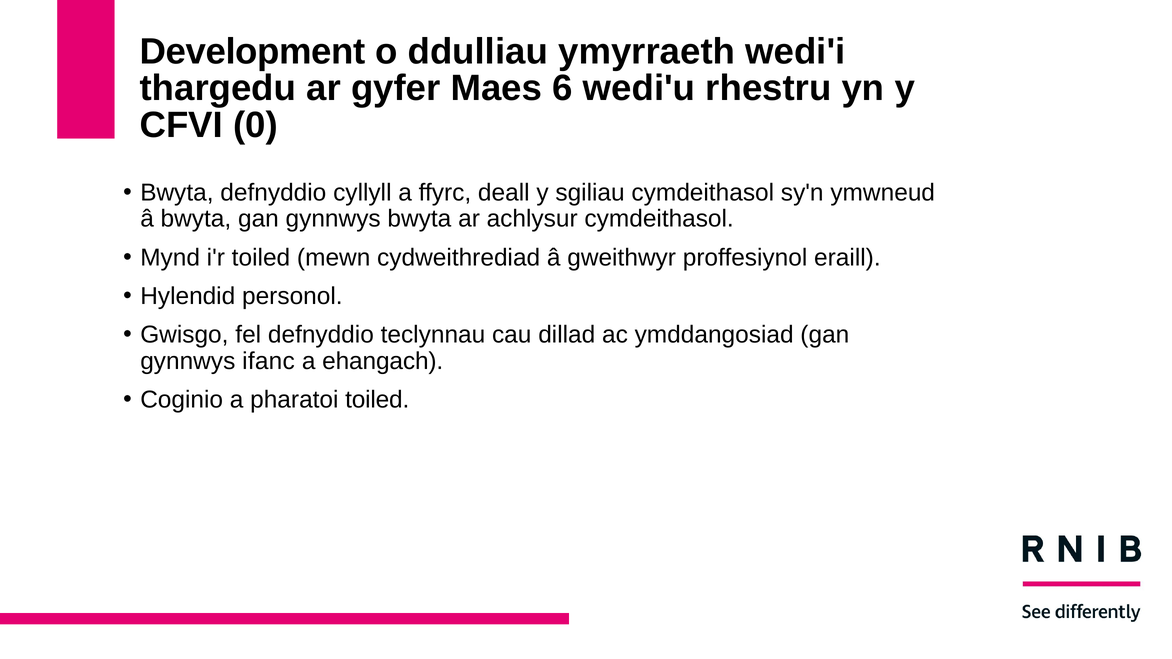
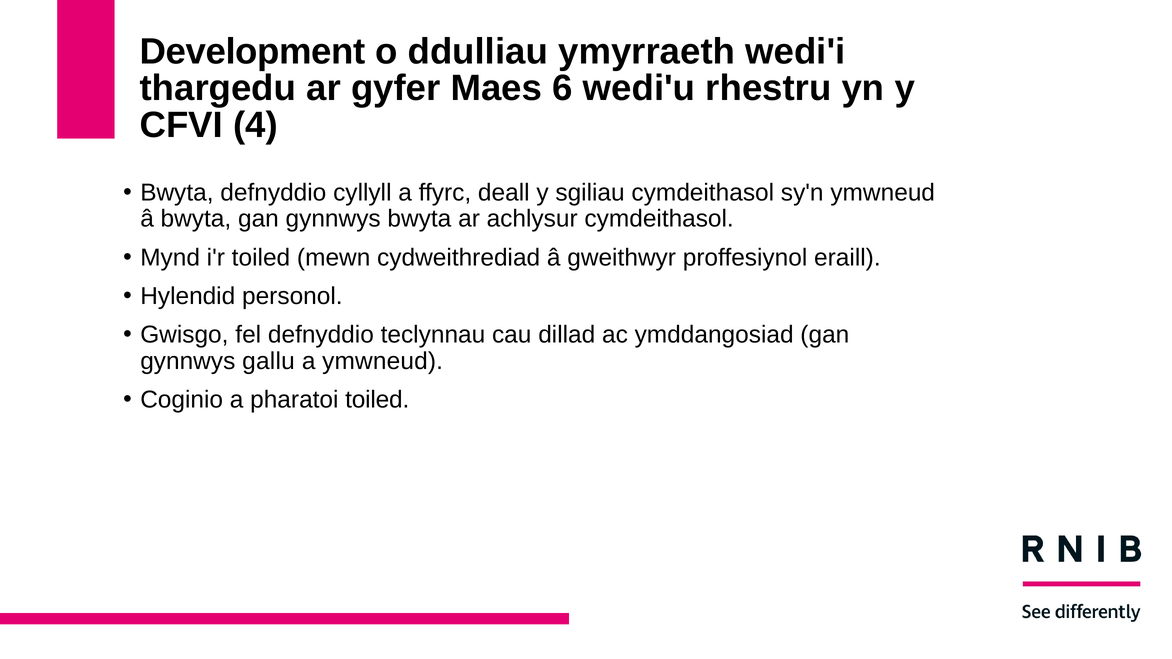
0: 0 -> 4
ifanc: ifanc -> gallu
a ehangach: ehangach -> ymwneud
